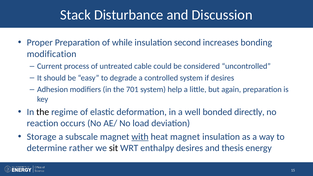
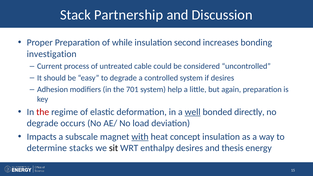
Disturbance: Disturbance -> Partnership
modification: modification -> investigation
the at (43, 112) colour: black -> red
well underline: none -> present
reaction at (43, 123): reaction -> degrade
Storage: Storage -> Impacts
heat magnet: magnet -> concept
rather: rather -> stacks
